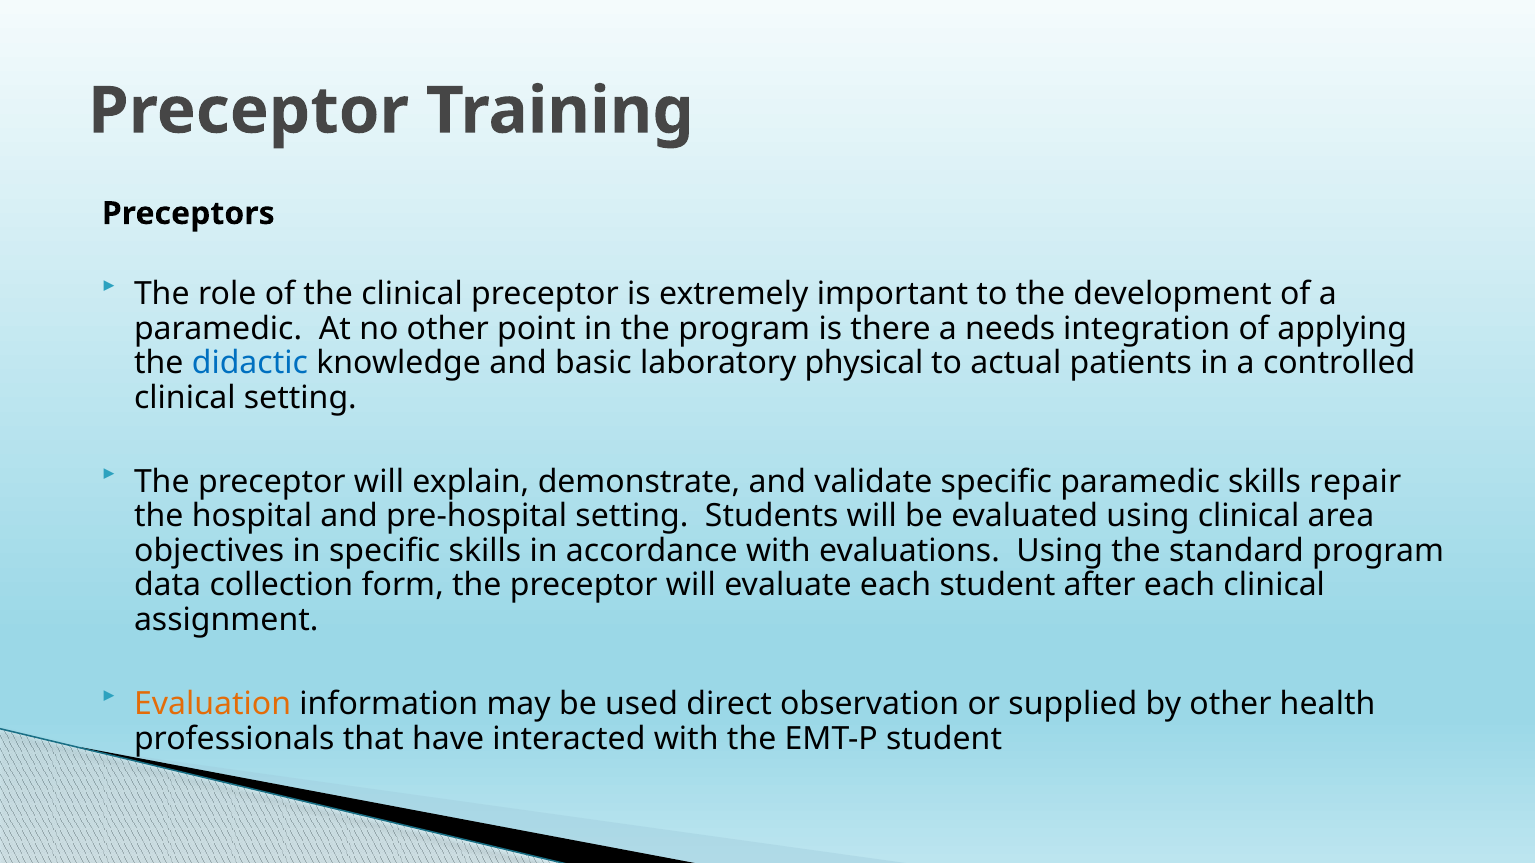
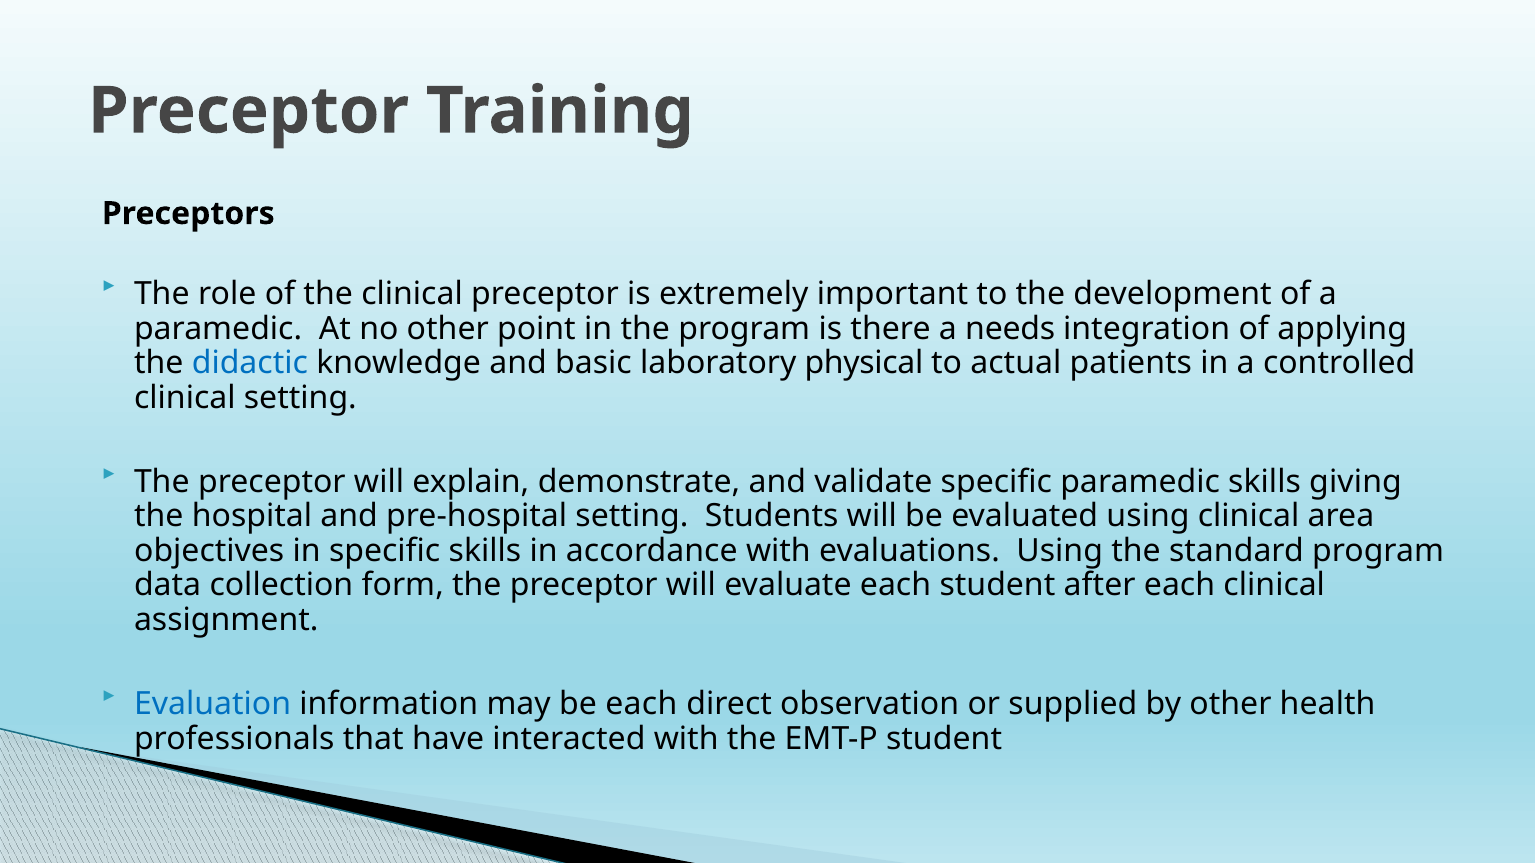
repair: repair -> giving
Evaluation colour: orange -> blue
be used: used -> each
